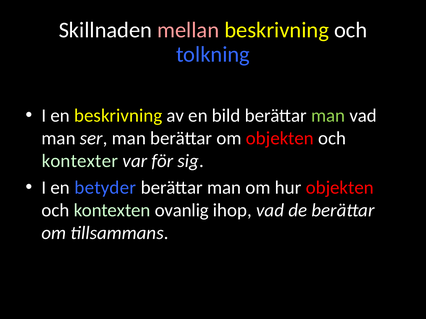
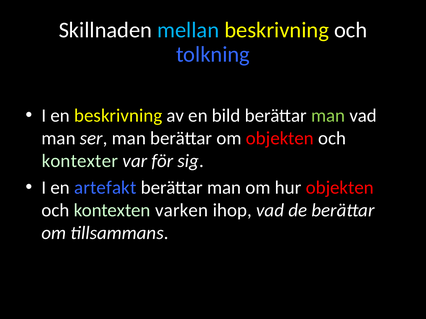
mellan colour: pink -> light blue
betyder: betyder -> artefakt
ovanlig: ovanlig -> varken
